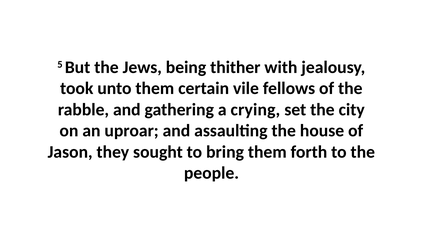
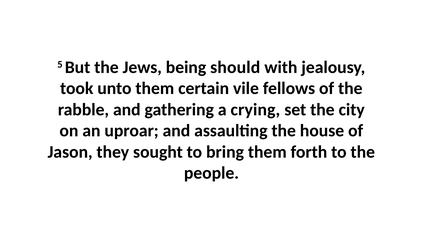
thither: thither -> should
